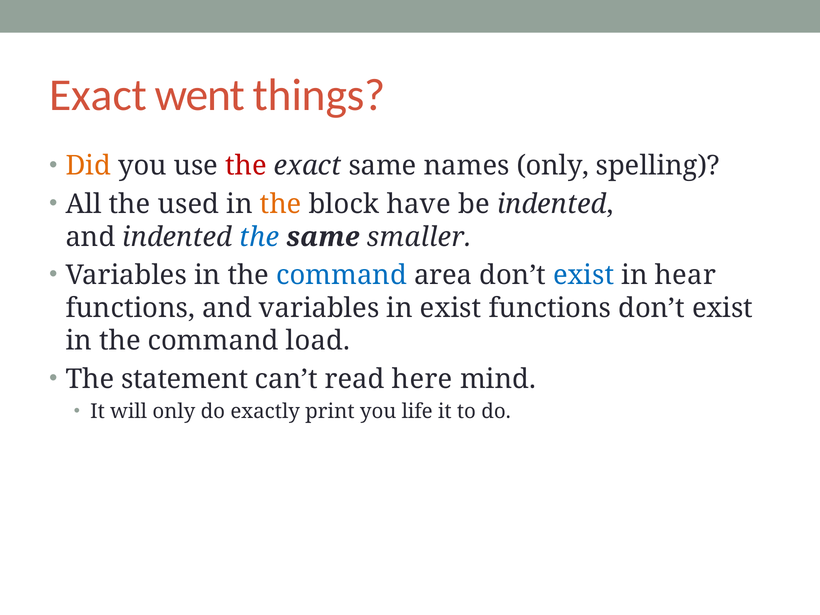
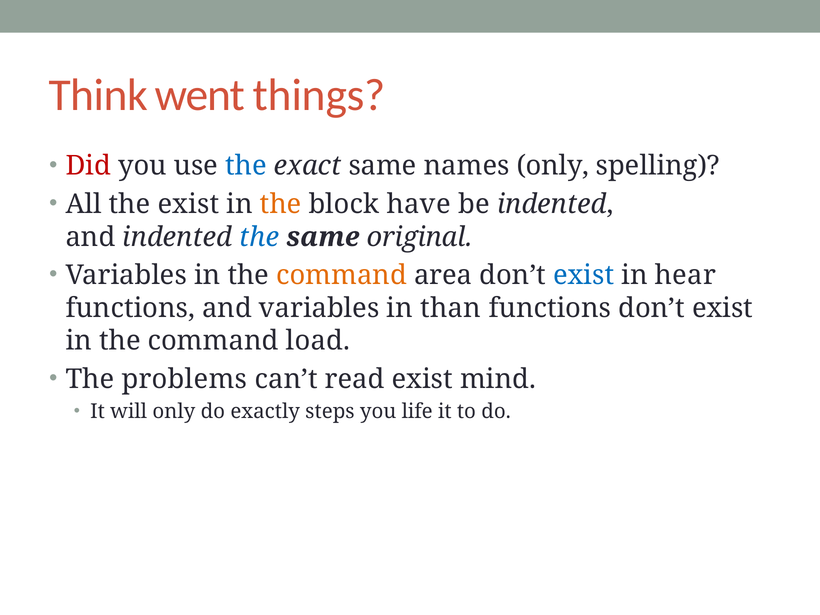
Exact at (98, 95): Exact -> Think
Did colour: orange -> red
the at (246, 166) colour: red -> blue
the used: used -> exist
smaller: smaller -> original
command at (342, 275) colour: blue -> orange
in exist: exist -> than
statement: statement -> problems
read here: here -> exist
print: print -> steps
